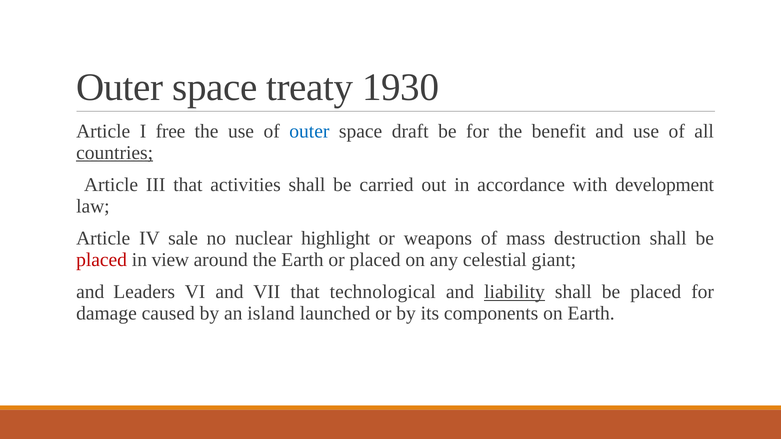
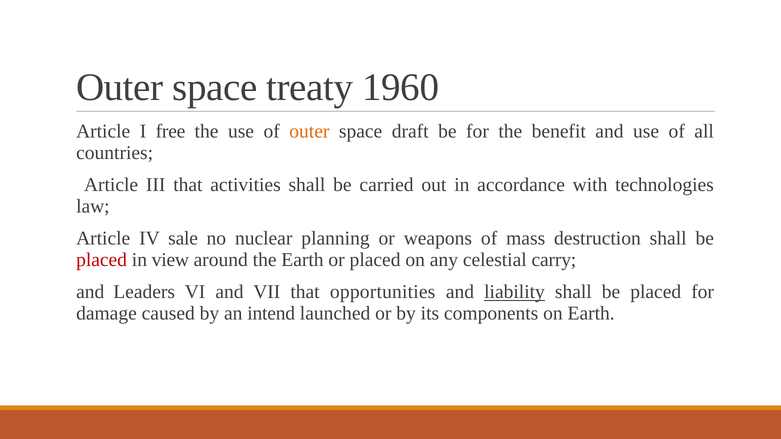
1930: 1930 -> 1960
outer at (309, 132) colour: blue -> orange
countries underline: present -> none
development: development -> technologies
highlight: highlight -> planning
giant: giant -> carry
technological: technological -> opportunities
island: island -> intend
